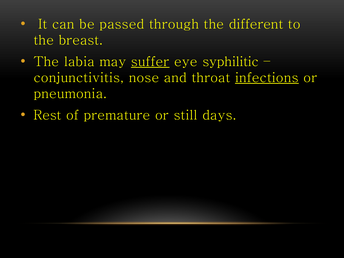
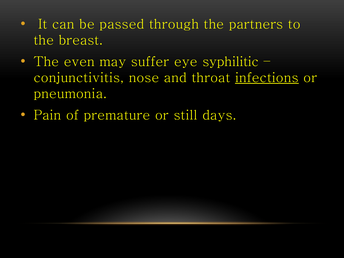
different: different -> partners
labia: labia -> even
suffer underline: present -> none
Rest: Rest -> Pain
